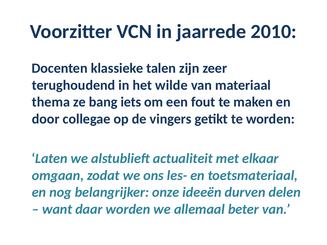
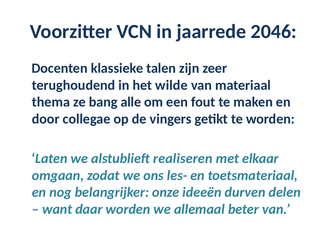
2010: 2010 -> 2046
iets: iets -> alle
actualiteit: actualiteit -> realiseren
